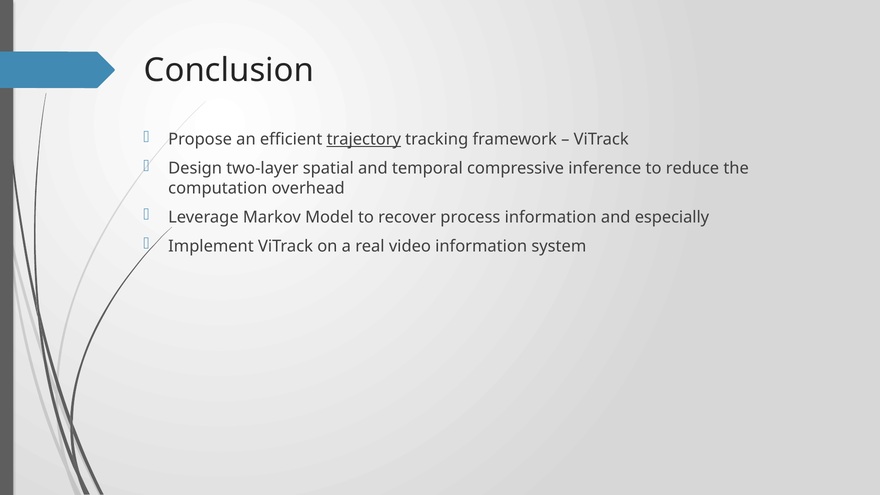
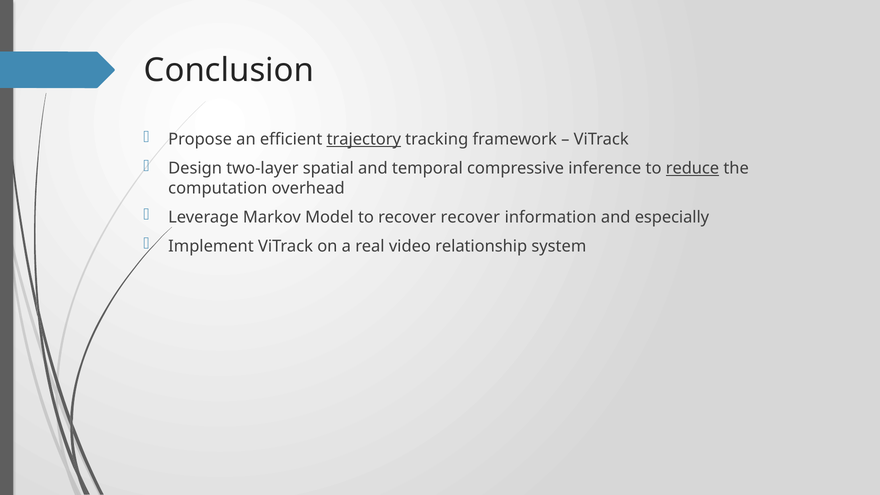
reduce underline: none -> present
recover process: process -> recover
video information: information -> relationship
